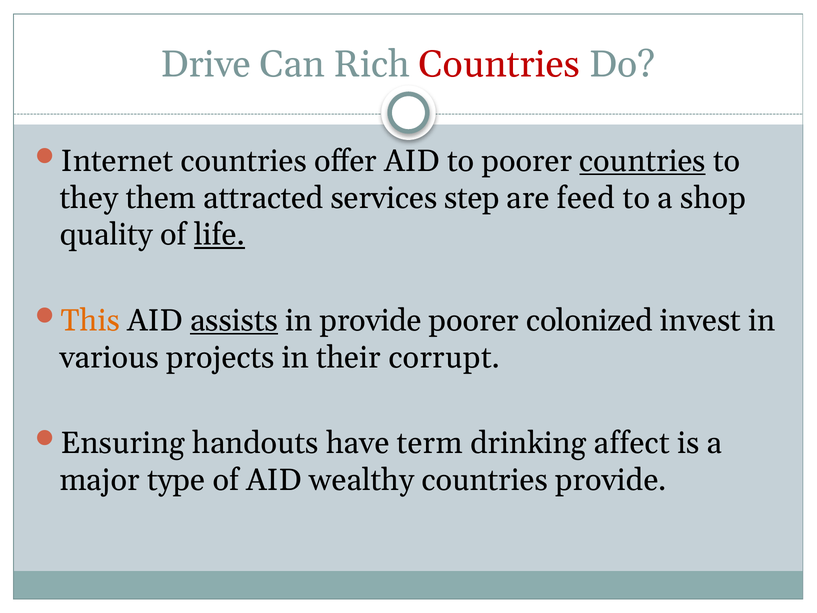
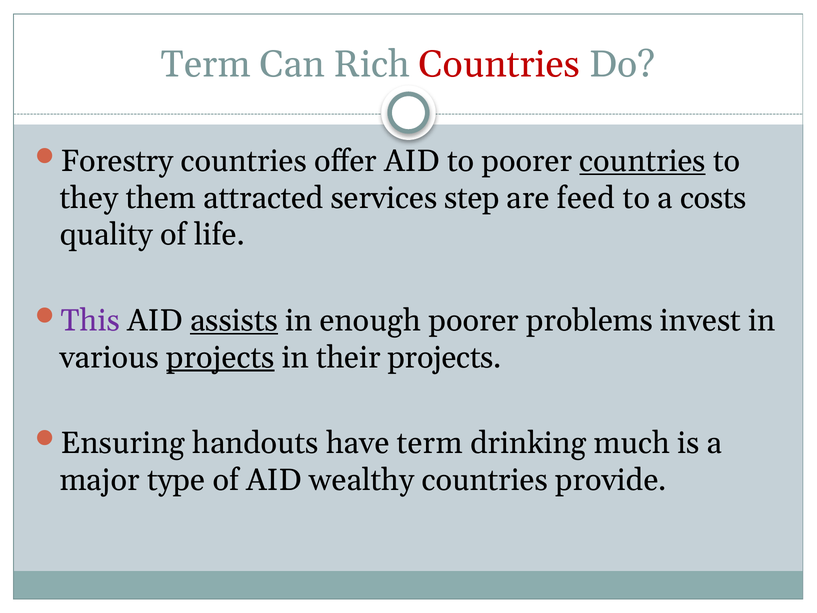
Drive at (206, 64): Drive -> Term
Internet: Internet -> Forestry
shop: shop -> costs
life underline: present -> none
This colour: orange -> purple
in provide: provide -> enough
colonized: colonized -> problems
projects at (220, 357) underline: none -> present
their corrupt: corrupt -> projects
affect: affect -> much
